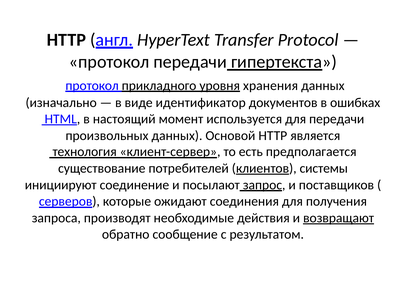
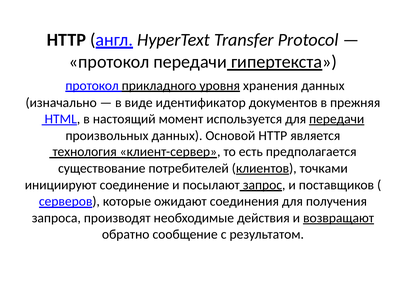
ошибках: ошибках -> прежняя
передачи at (337, 119) underline: none -> present
системы: системы -> точками
